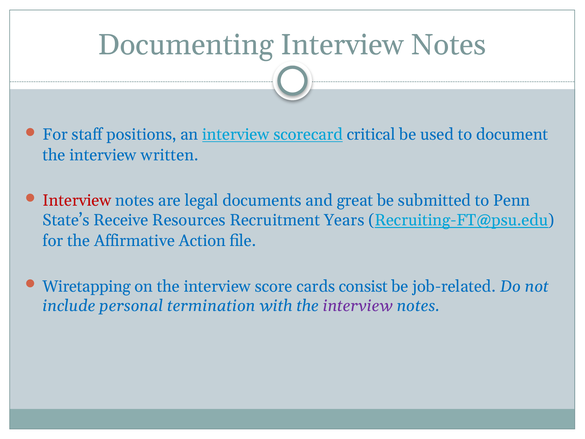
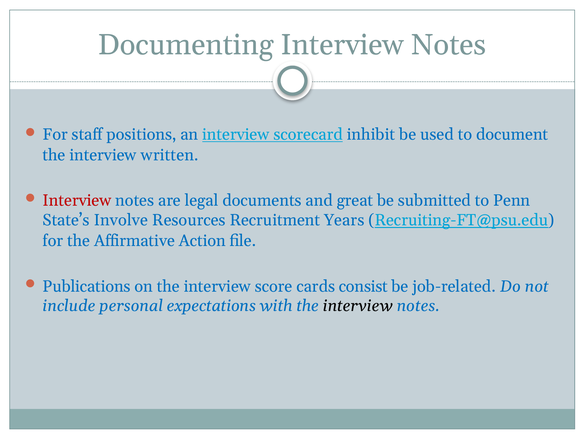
critical: critical -> inhibit
Receive: Receive -> Involve
Wiretapping: Wiretapping -> Publications
termination: termination -> expectations
interview at (358, 306) colour: purple -> black
